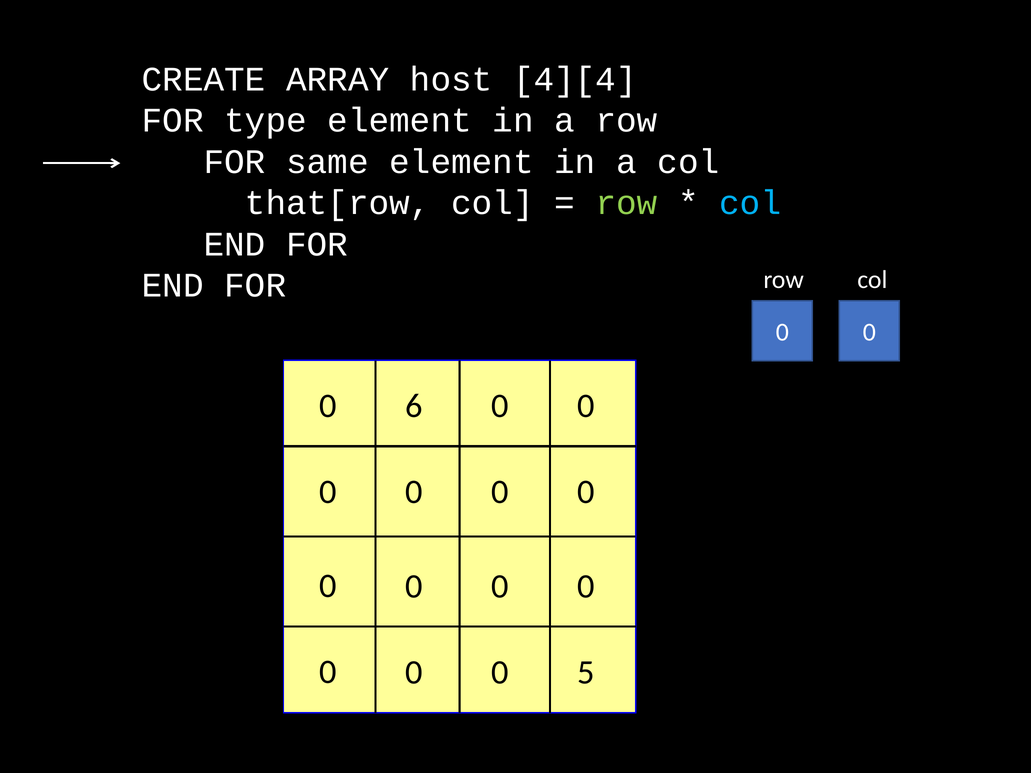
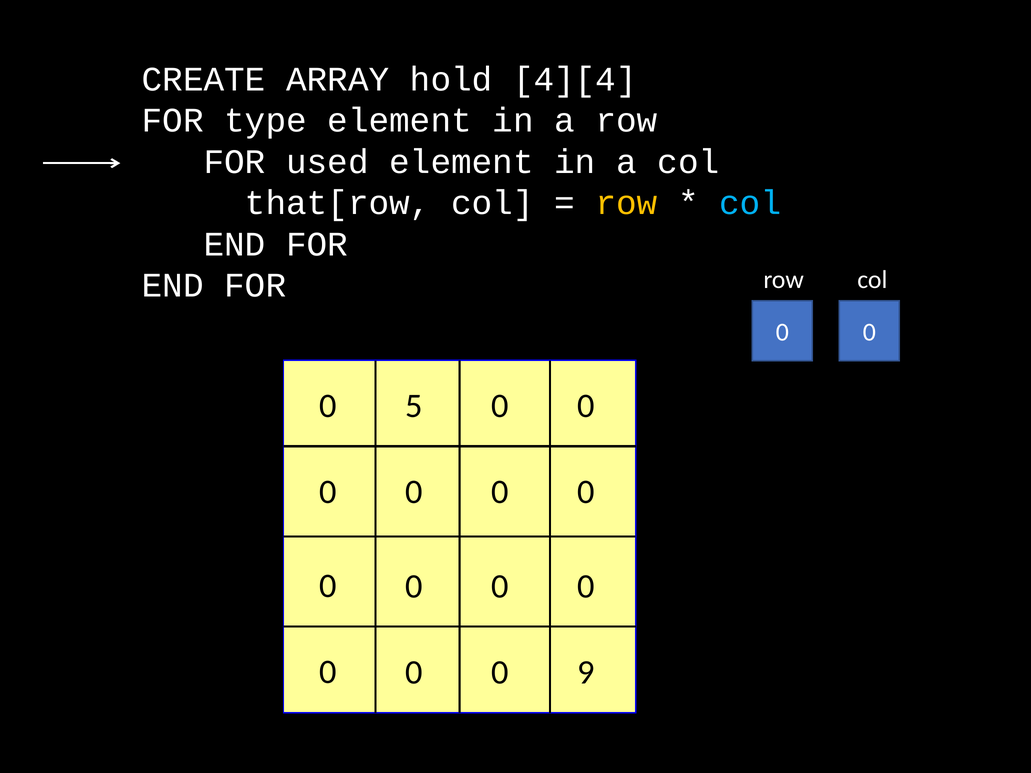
host: host -> hold
same: same -> used
row at (627, 203) colour: light green -> yellow
6: 6 -> 5
5: 5 -> 9
